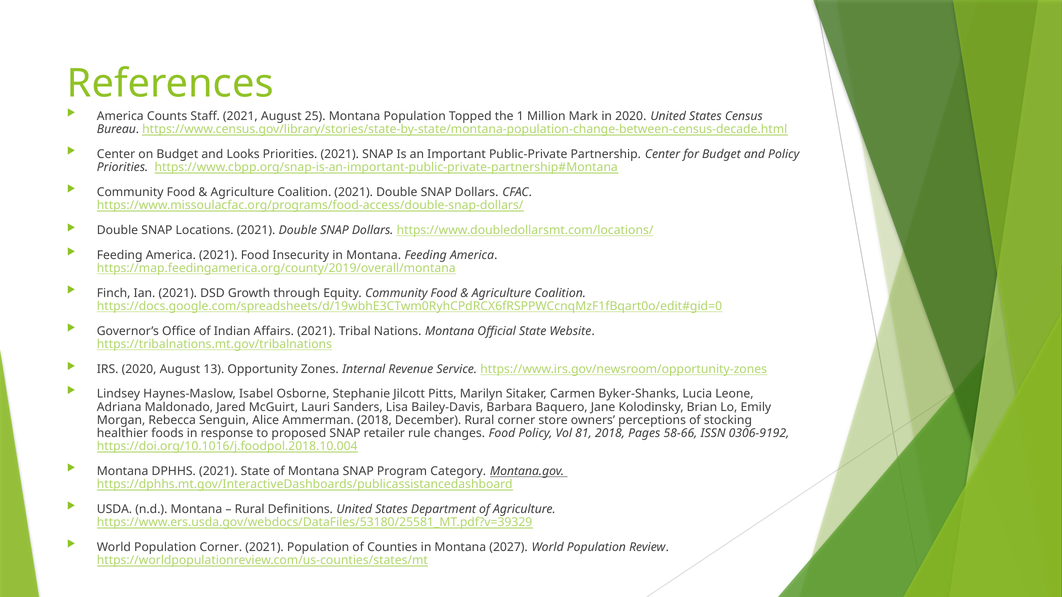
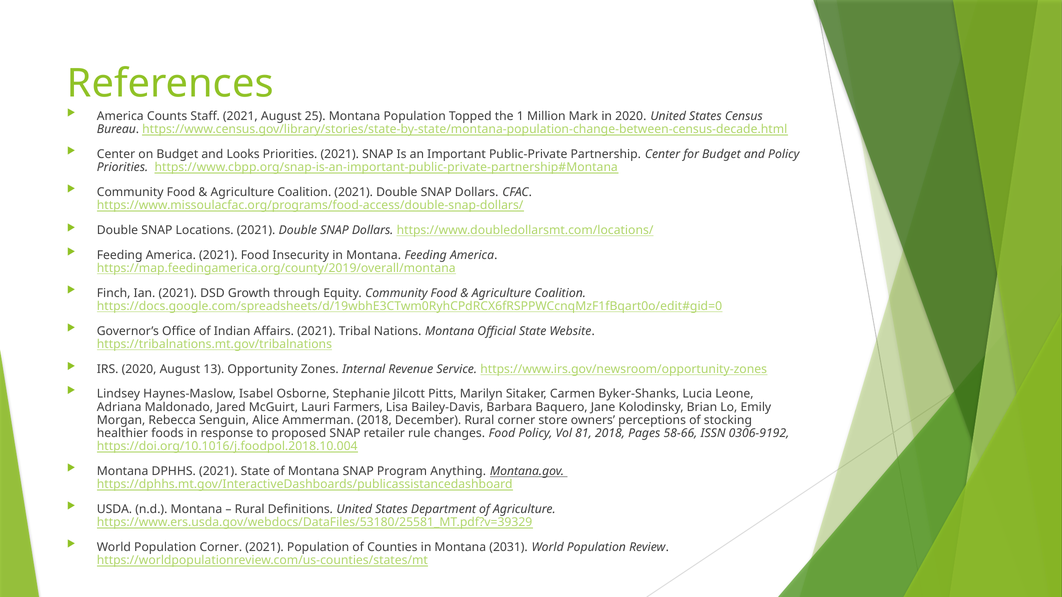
Sanders: Sanders -> Farmers
Category: Category -> Anything
2027: 2027 -> 2031
